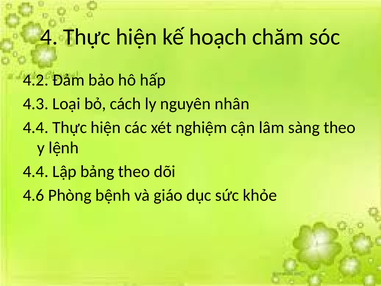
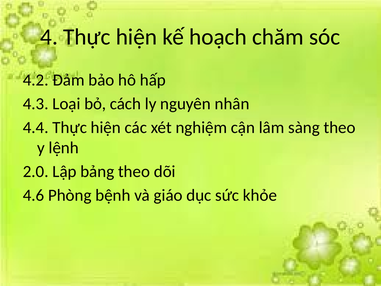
4.4 at (36, 171): 4.4 -> 2.0
